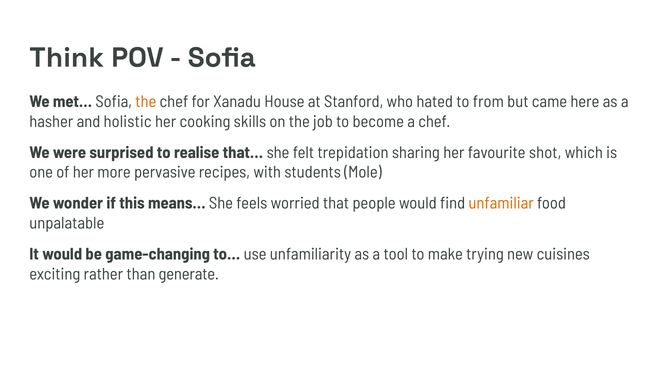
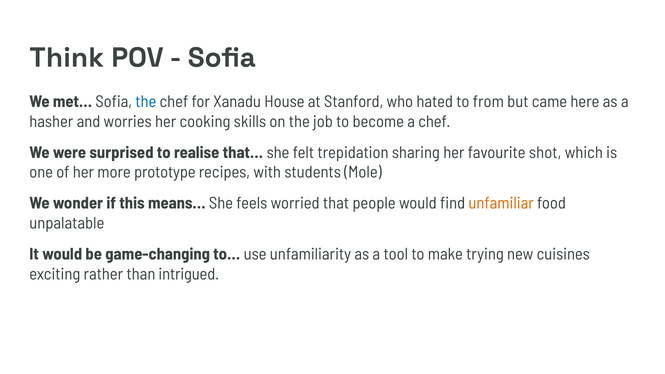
the at (146, 102) colour: orange -> blue
holistic: holistic -> worries
pervasive: pervasive -> prototype
generate: generate -> intrigued
